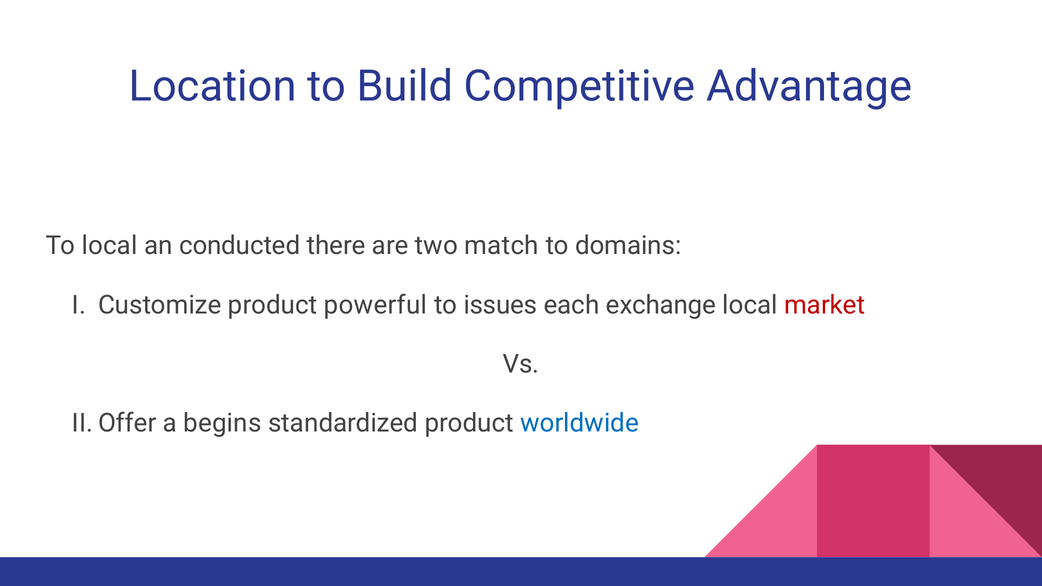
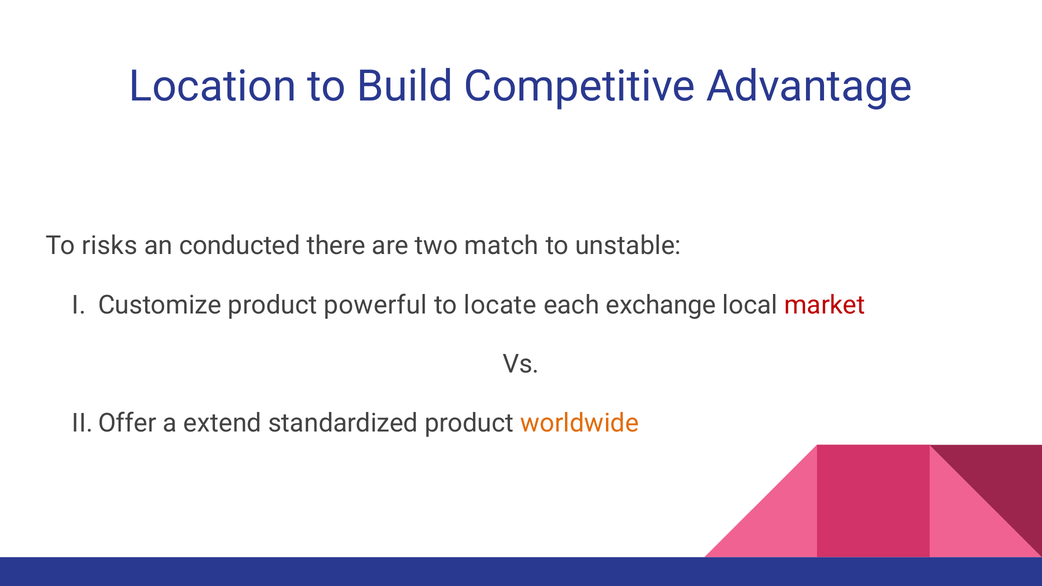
To local: local -> risks
domains: domains -> unstable
issues: issues -> locate
begins: begins -> extend
worldwide colour: blue -> orange
